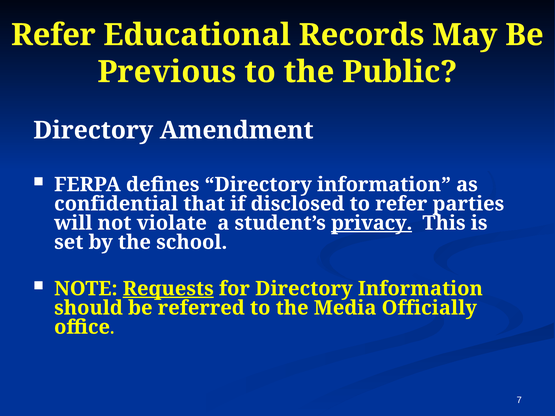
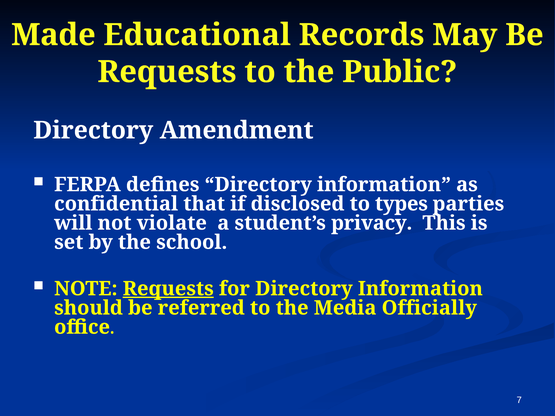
Refer at (53, 35): Refer -> Made
Previous at (167, 72): Previous -> Requests
to refer: refer -> types
privacy underline: present -> none
